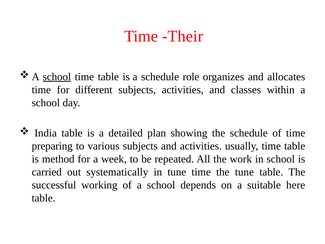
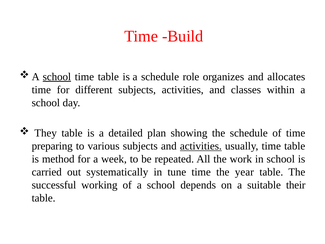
Their: Their -> Build
India: India -> They
activities at (201, 146) underline: none -> present
the tune: tune -> year
here: here -> their
